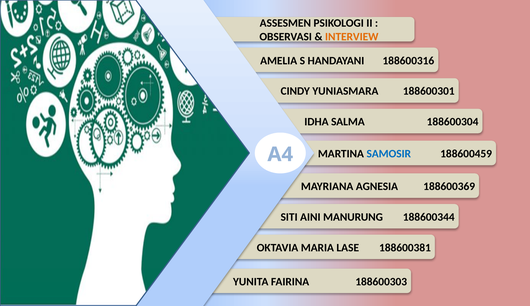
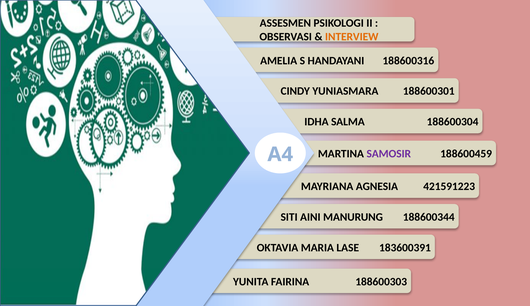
SAMOSIR colour: blue -> purple
188600369: 188600369 -> 421591223
188600381: 188600381 -> 183600391
